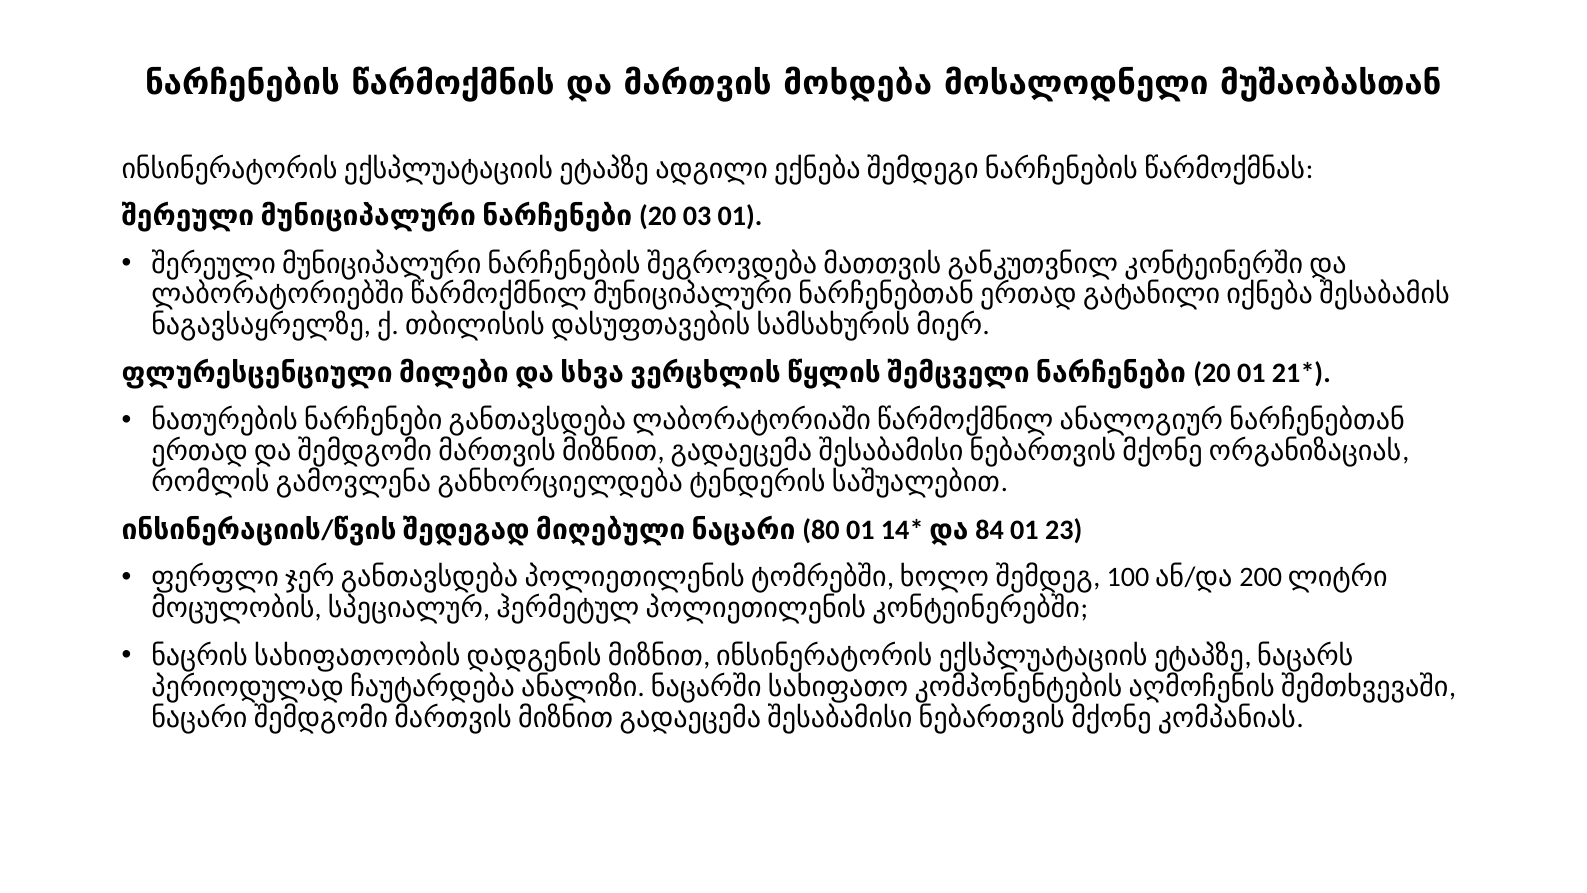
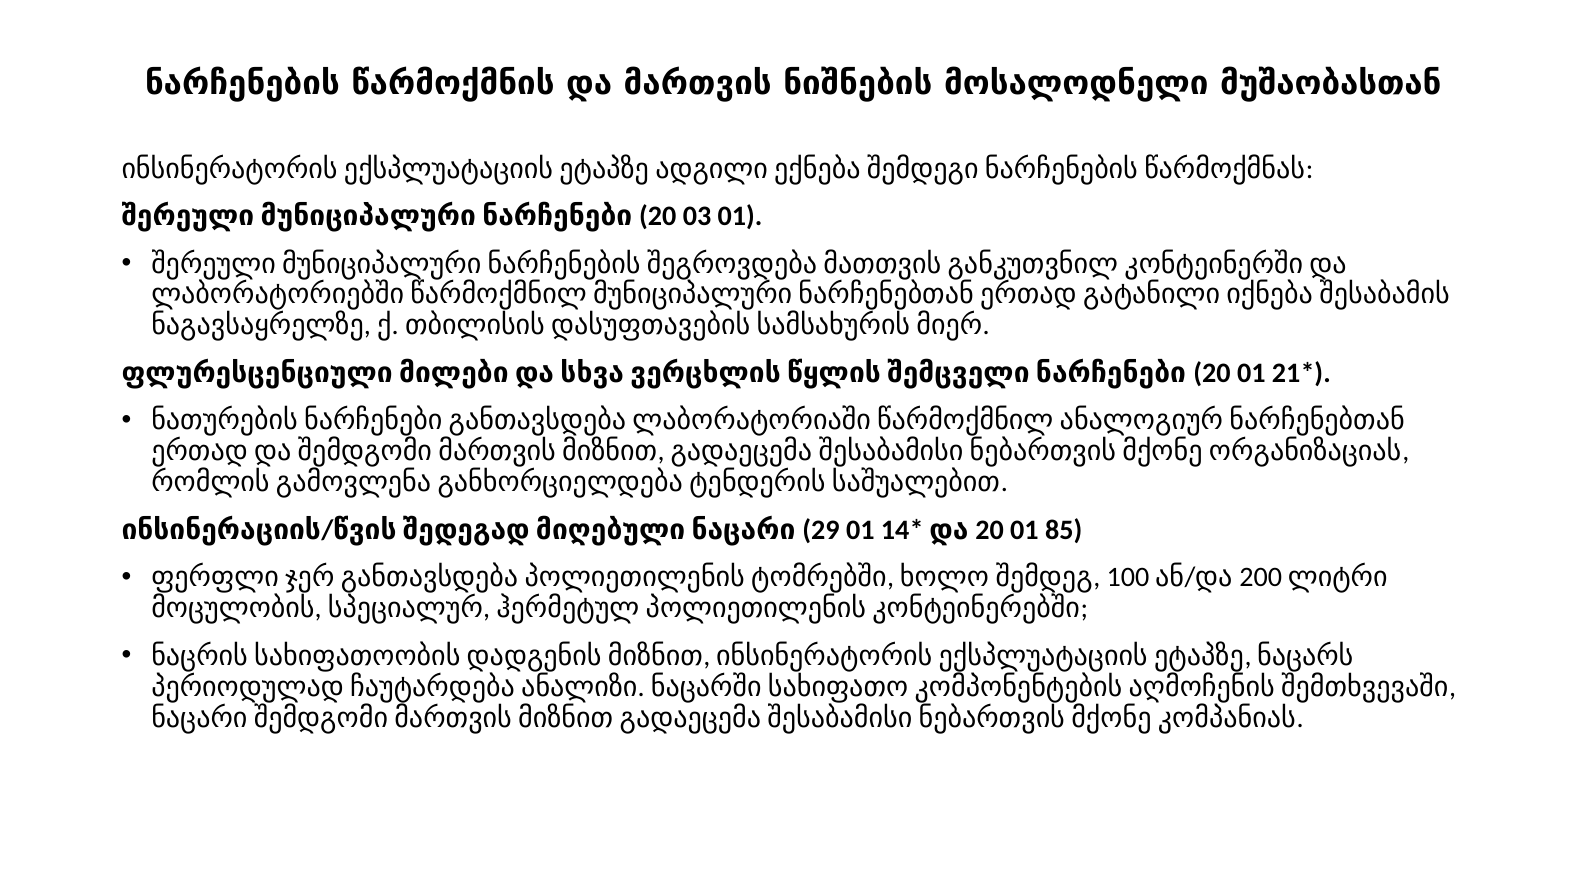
მოხდება: მოხდება -> ნიშნების
80: 80 -> 29
84 at (990, 530): 84 -> 20
23: 23 -> 85
